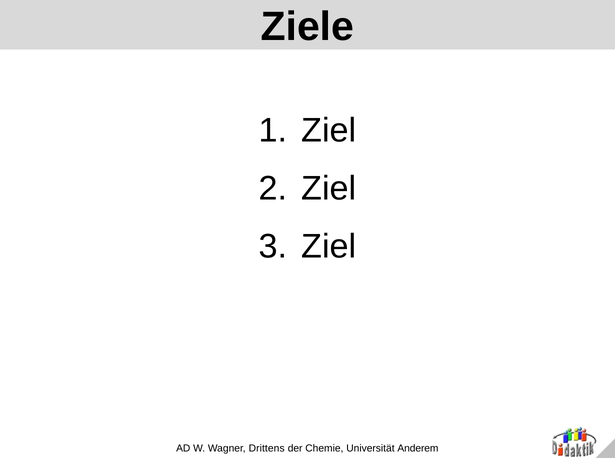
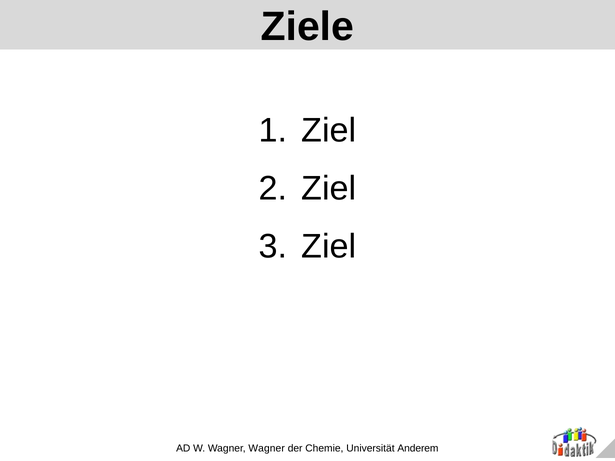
Wagner Drittens: Drittens -> Wagner
